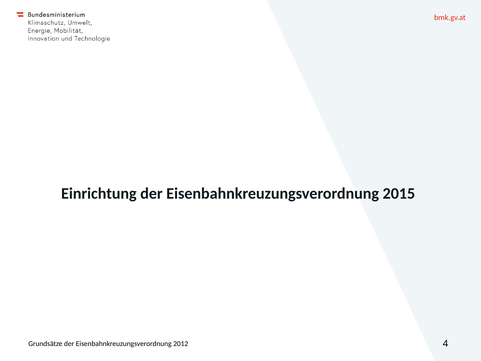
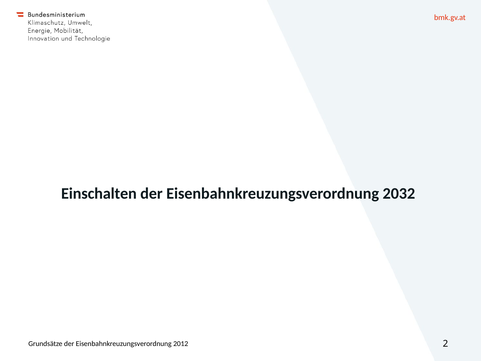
Einrichtung: Einrichtung -> Einschalten
2015: 2015 -> 2032
4: 4 -> 2
